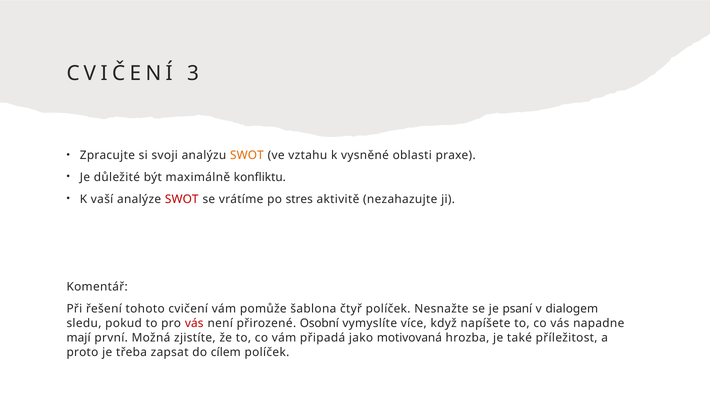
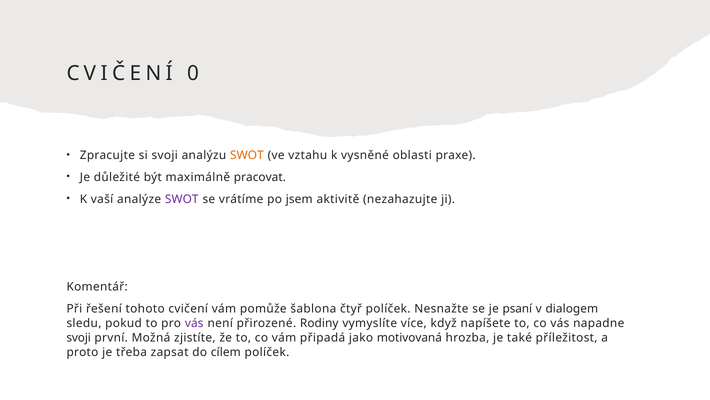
3: 3 -> 0
konfliktu: konfliktu -> pracovat
SWOT at (182, 199) colour: red -> purple
stres: stres -> jsem
vás at (194, 323) colour: red -> purple
Osobní: Osobní -> Rodiny
mají at (79, 337): mají -> svoji
